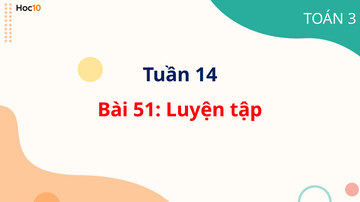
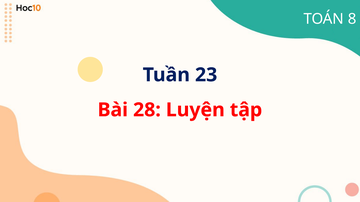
3: 3 -> 8
14: 14 -> 23
51: 51 -> 28
